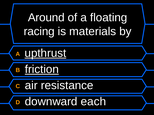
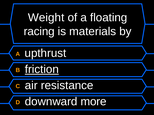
Around: Around -> Weight
upthrust underline: present -> none
each: each -> more
